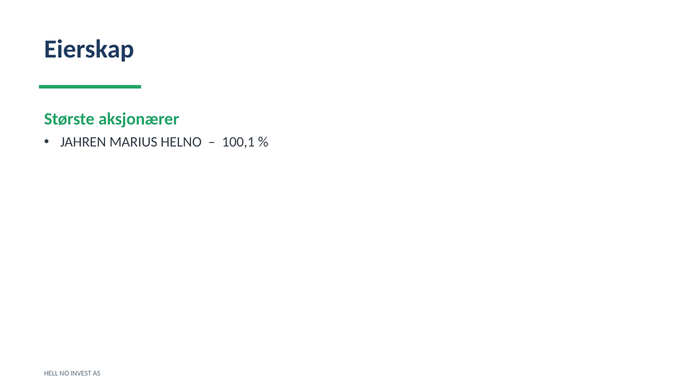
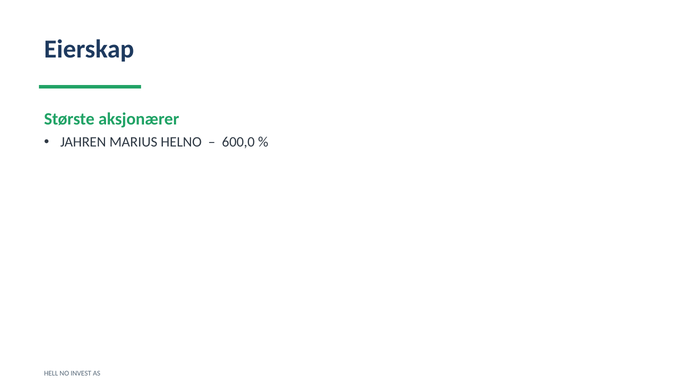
100,1: 100,1 -> 600,0
